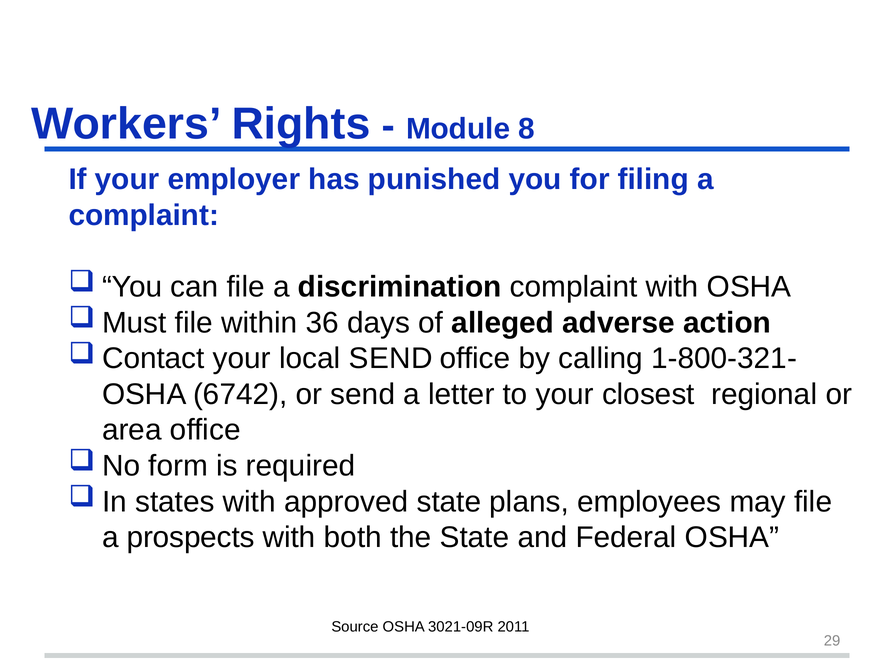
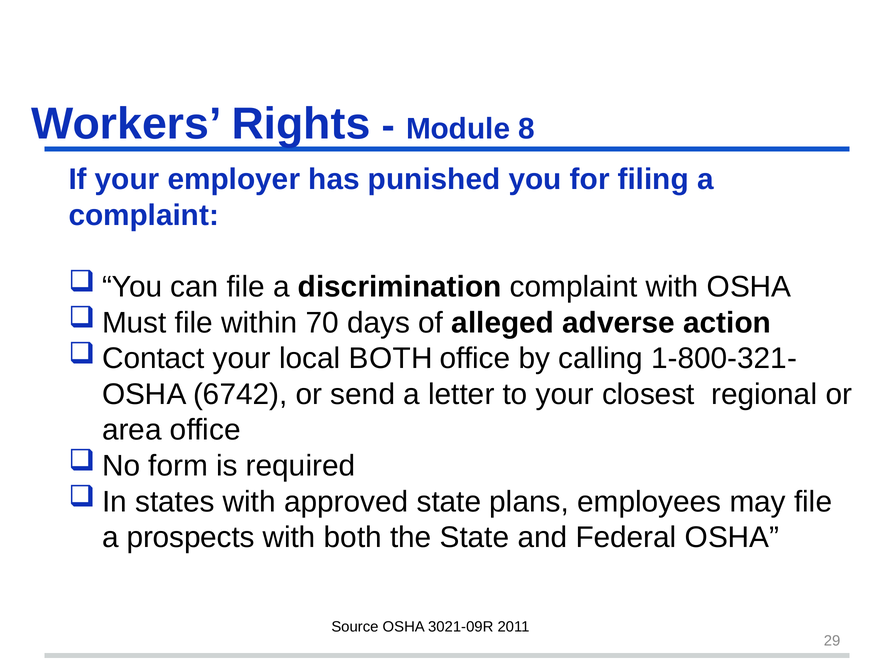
36: 36 -> 70
local SEND: SEND -> BOTH
